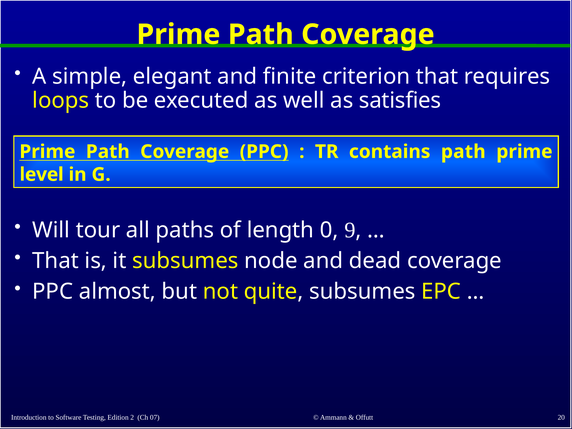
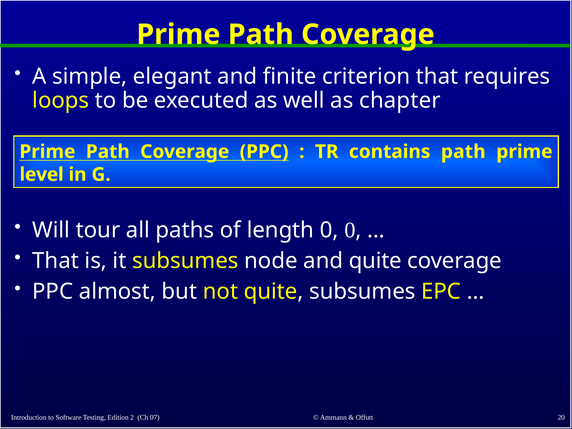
satisfies: satisfies -> chapter
0 9: 9 -> 0
and dead: dead -> quite
